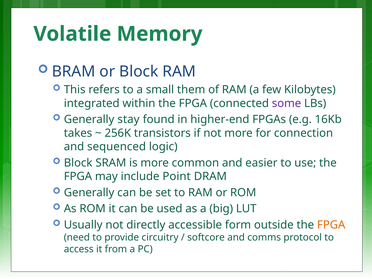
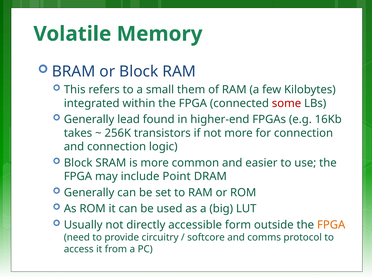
some colour: purple -> red
stay: stay -> lead
and sequenced: sequenced -> connection
